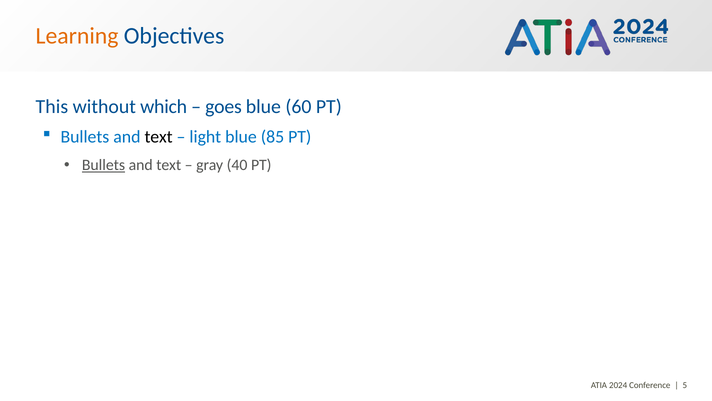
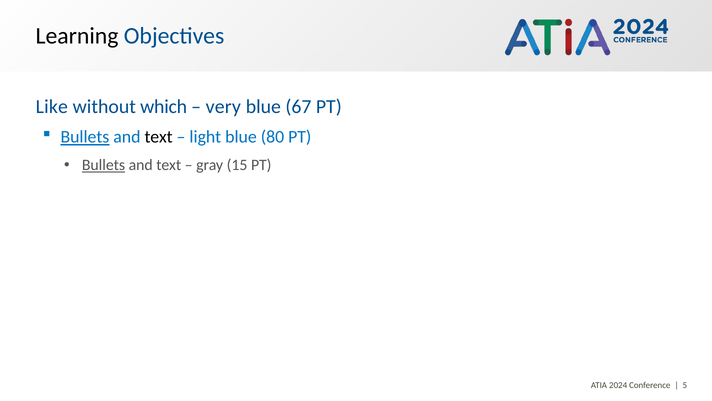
Learning colour: orange -> black
This: This -> Like
goes: goes -> very
60: 60 -> 67
Bullets at (85, 137) underline: none -> present
85: 85 -> 80
40: 40 -> 15
